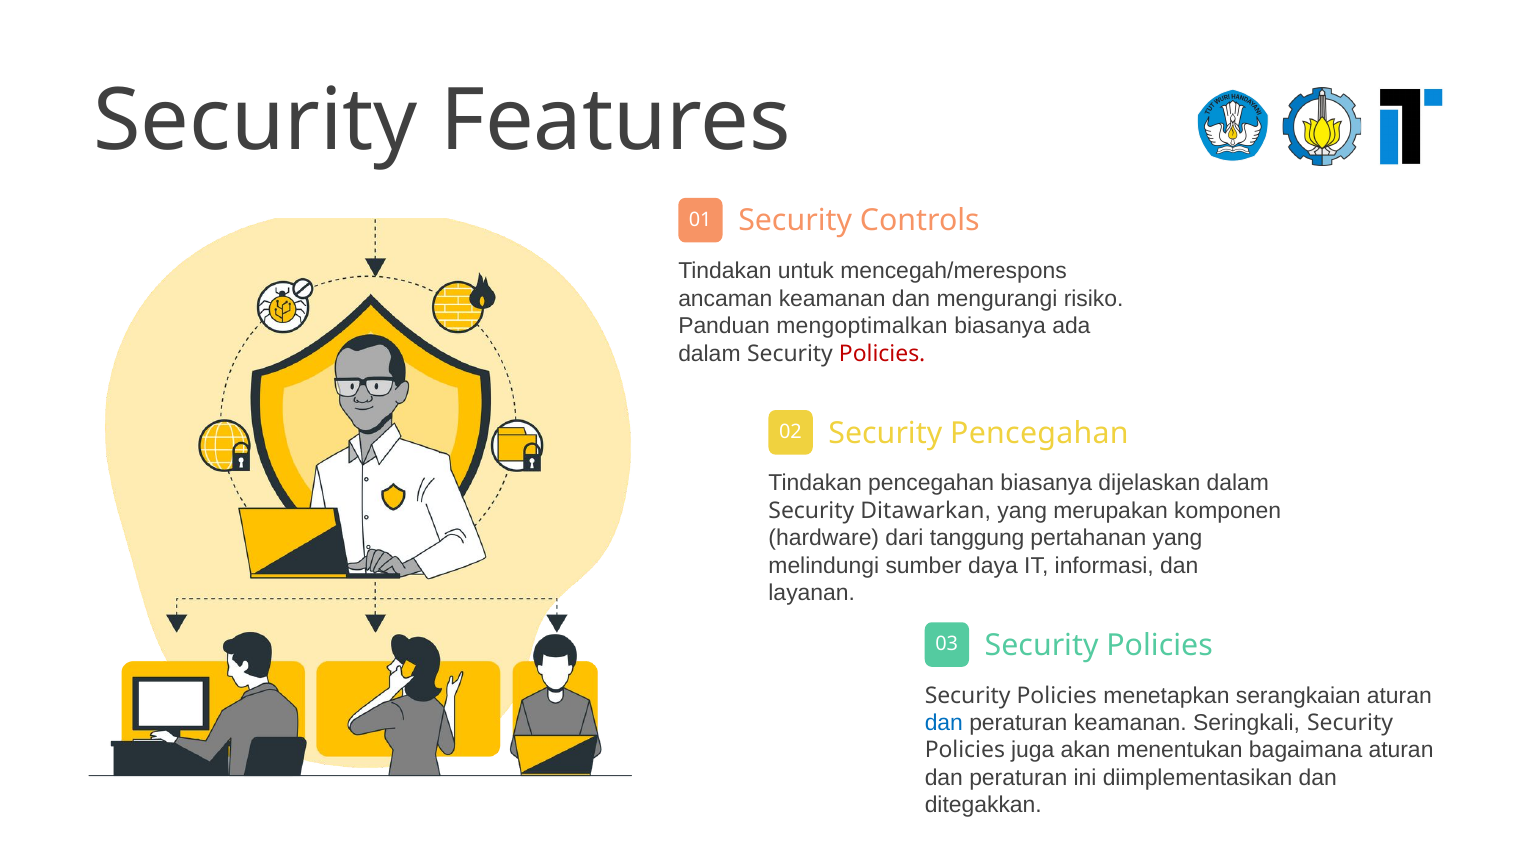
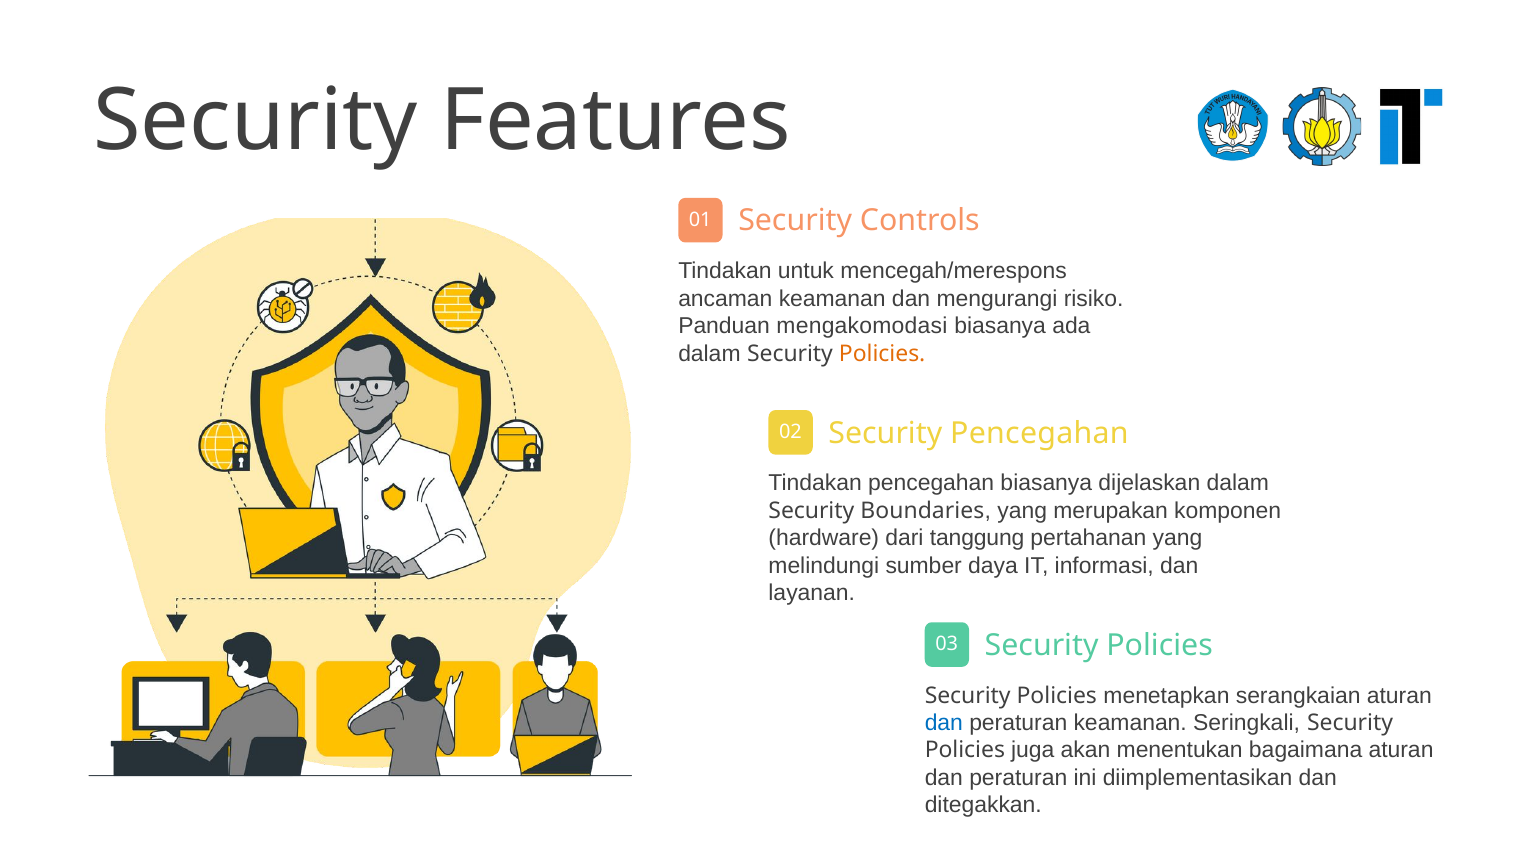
mengoptimalkan: mengoptimalkan -> mengakomodasi
Policies at (882, 354) colour: red -> orange
Ditawarkan: Ditawarkan -> Boundaries
